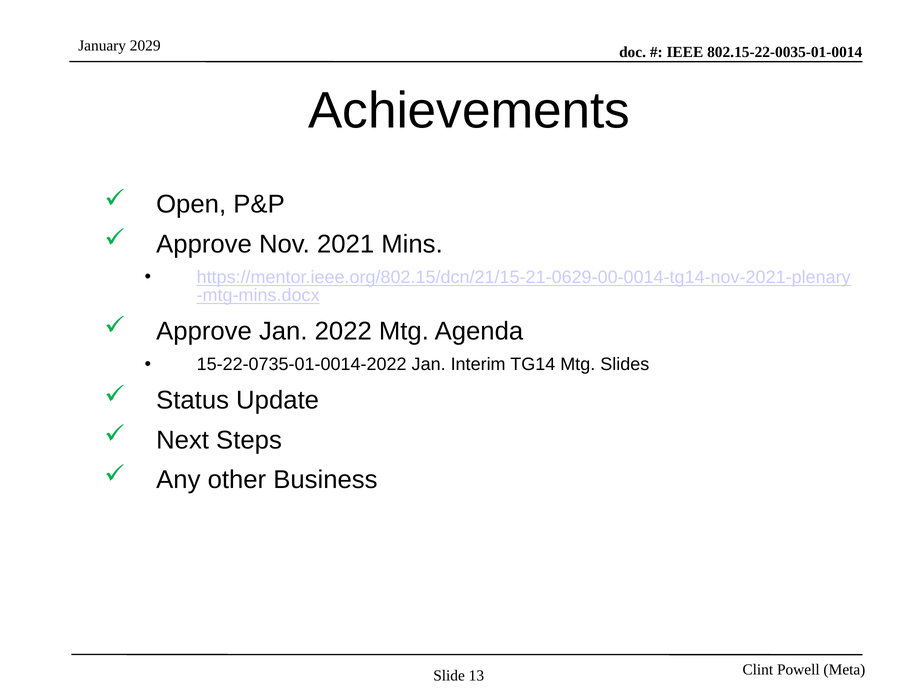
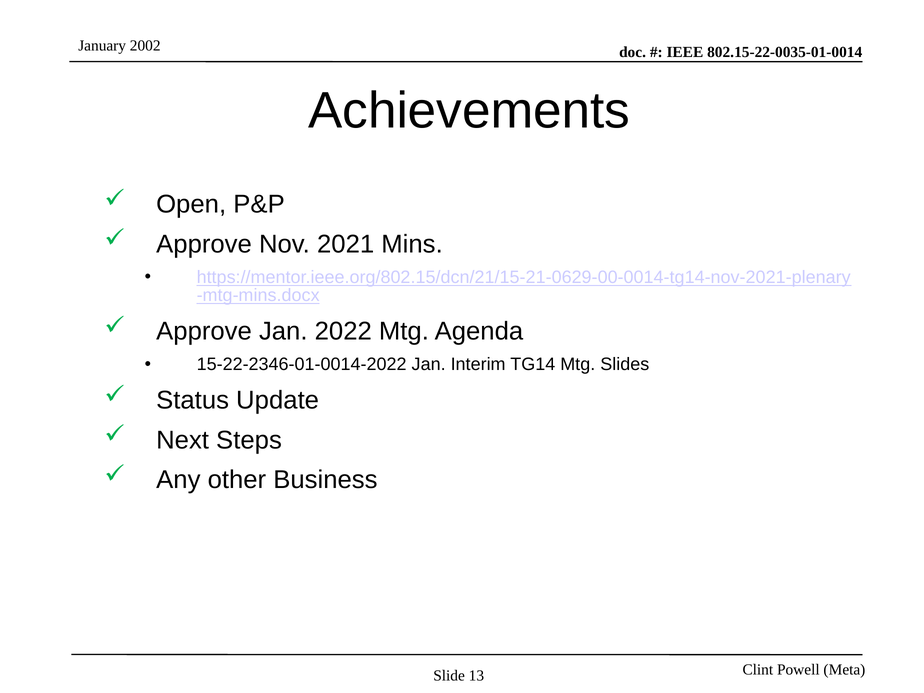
2029: 2029 -> 2002
15-22-0735-01-0014-2022: 15-22-0735-01-0014-2022 -> 15-22-2346-01-0014-2022
